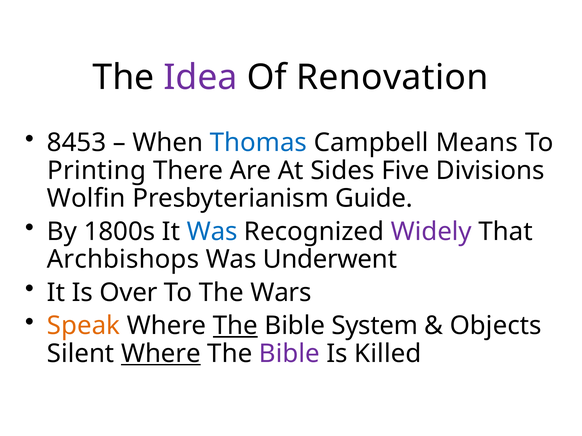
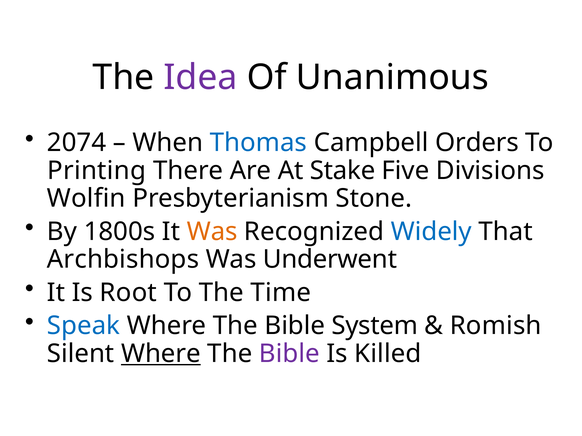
Renovation: Renovation -> Unanimous
8453: 8453 -> 2074
Means: Means -> Orders
Sides: Sides -> Stake
Guide: Guide -> Stone
Was at (212, 232) colour: blue -> orange
Widely colour: purple -> blue
Over: Over -> Root
Wars: Wars -> Time
Speak colour: orange -> blue
The at (235, 326) underline: present -> none
Objects: Objects -> Romish
